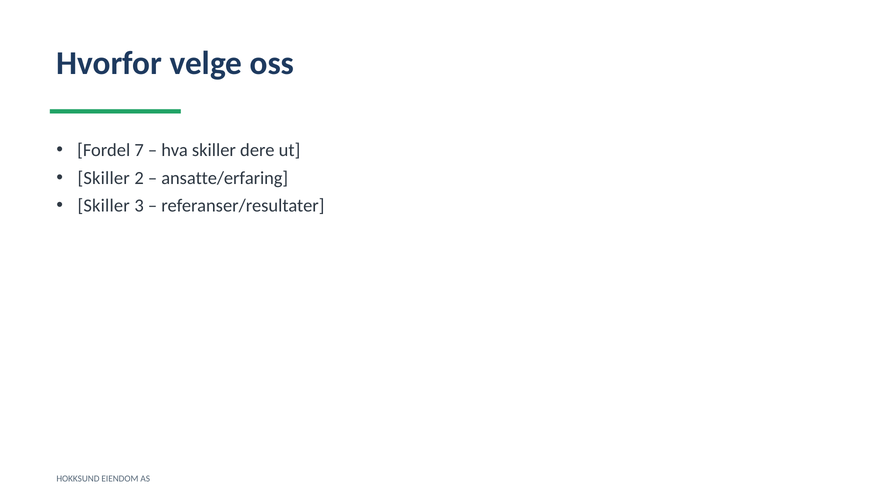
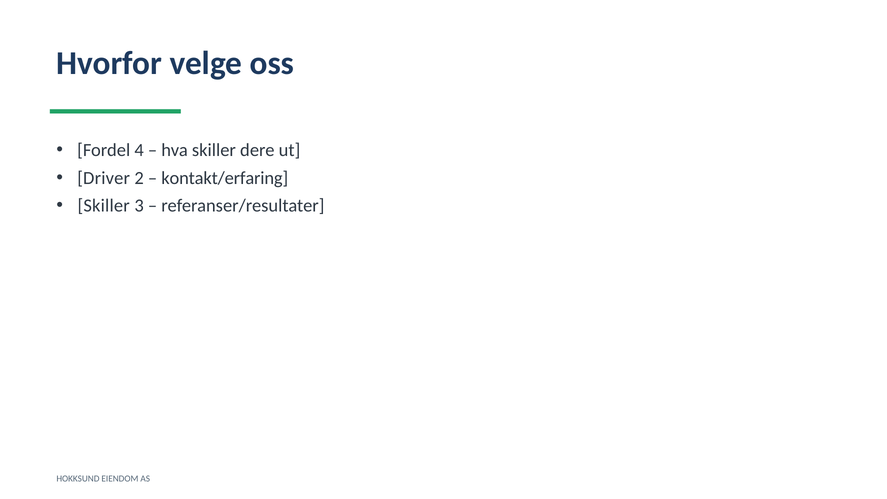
7: 7 -> 4
Skiller at (104, 178): Skiller -> Driver
ansatte/erfaring: ansatte/erfaring -> kontakt/erfaring
